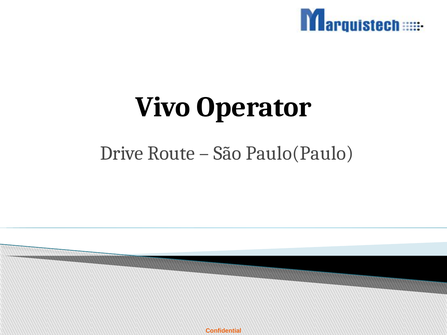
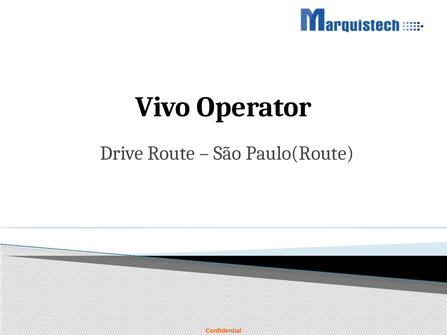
Paulo(Paulo: Paulo(Paulo -> Paulo(Route
